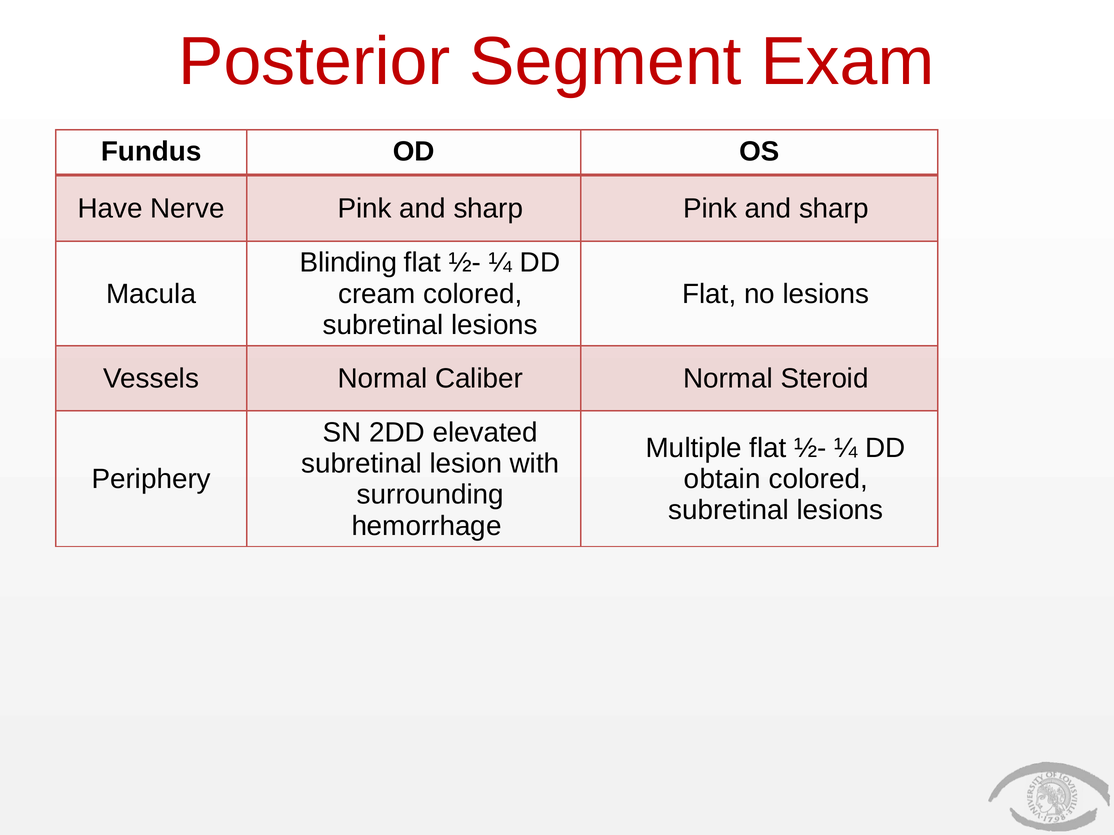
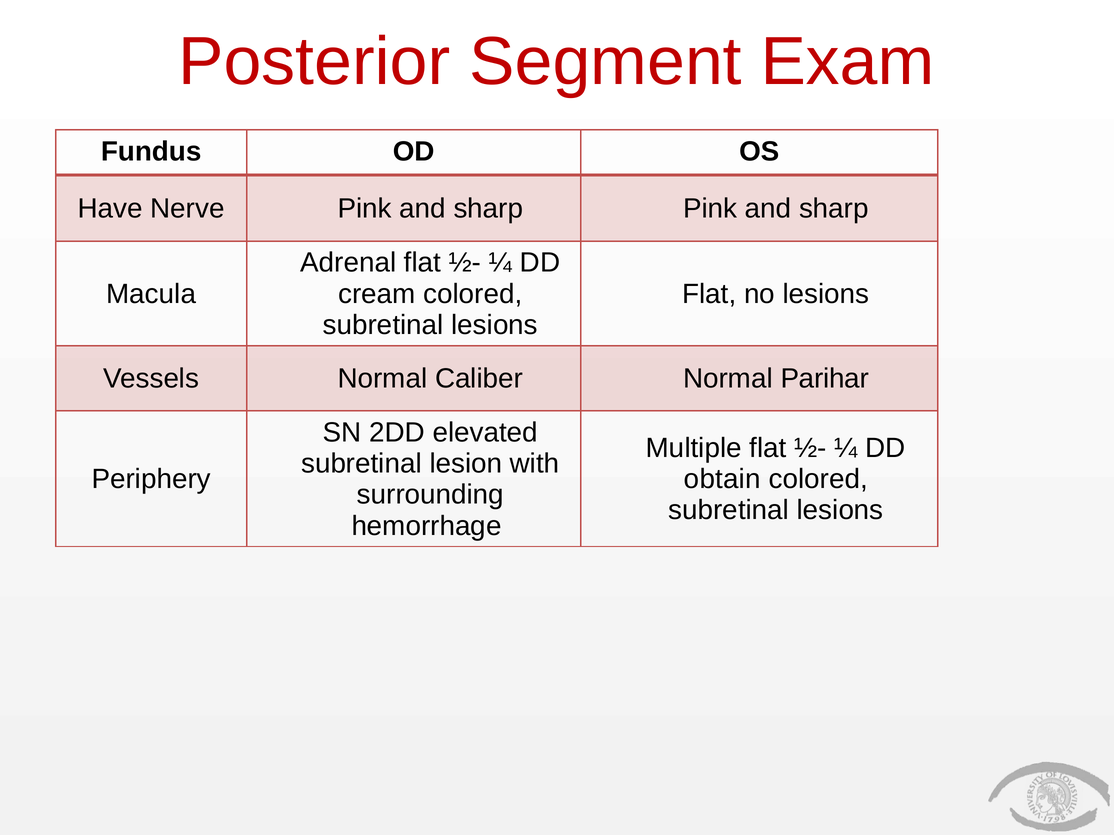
Blinding: Blinding -> Adrenal
Steroid: Steroid -> Parihar
